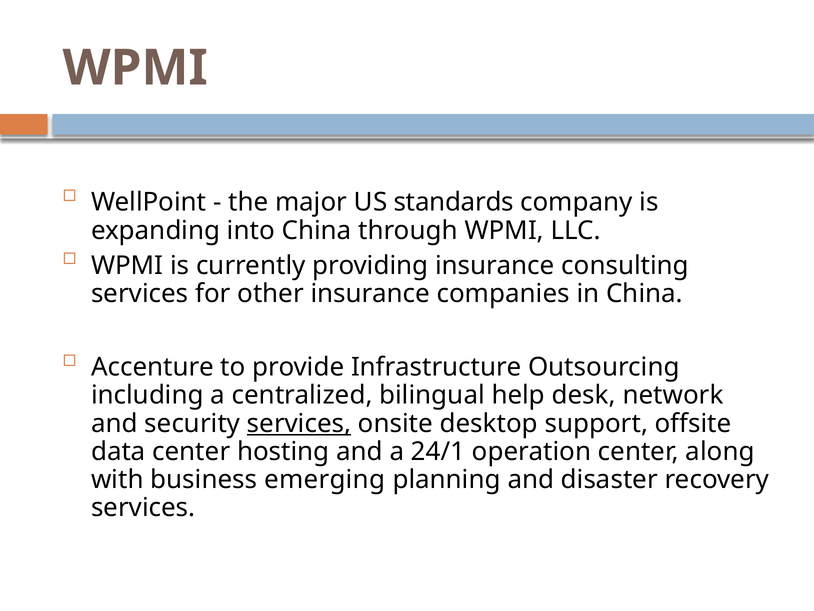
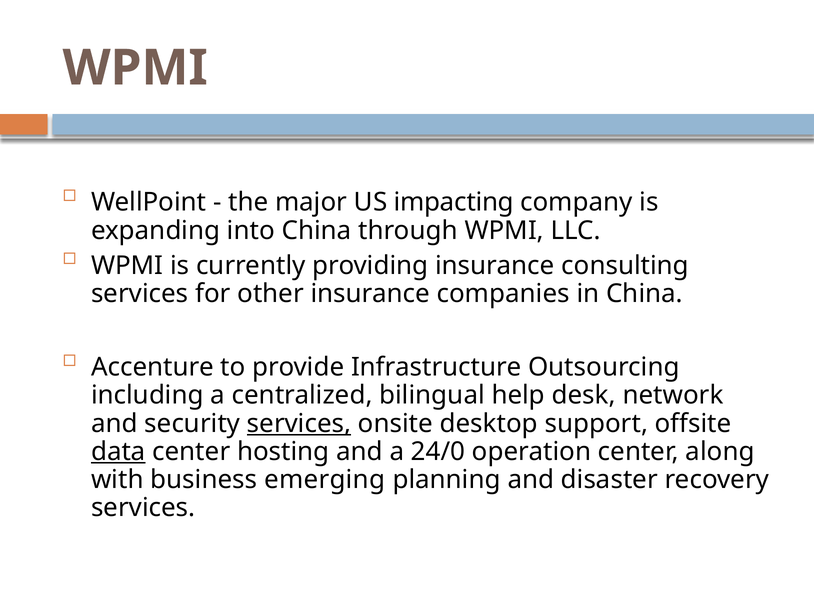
standards: standards -> impacting
data underline: none -> present
24/1: 24/1 -> 24/0
